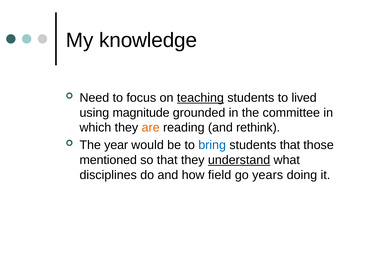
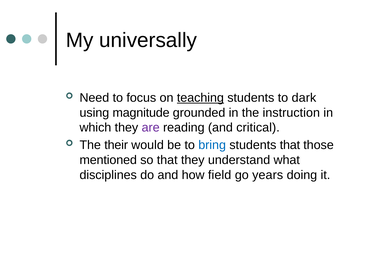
knowledge: knowledge -> universally
lived: lived -> dark
committee: committee -> instruction
are colour: orange -> purple
rethink: rethink -> critical
year: year -> their
understand underline: present -> none
